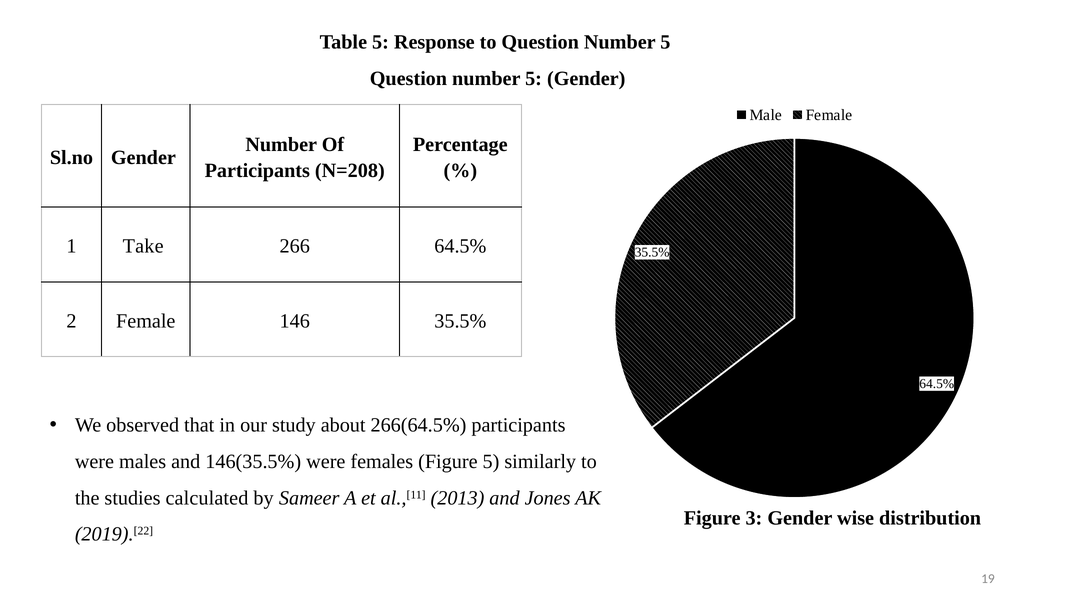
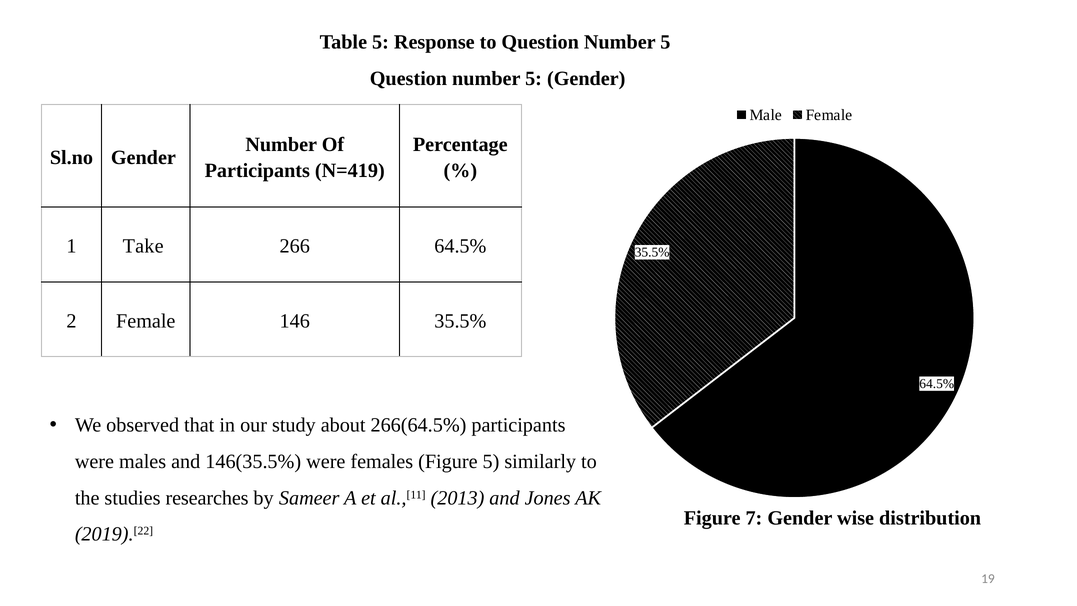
N=208: N=208 -> N=419
calculated: calculated -> researches
3: 3 -> 7
